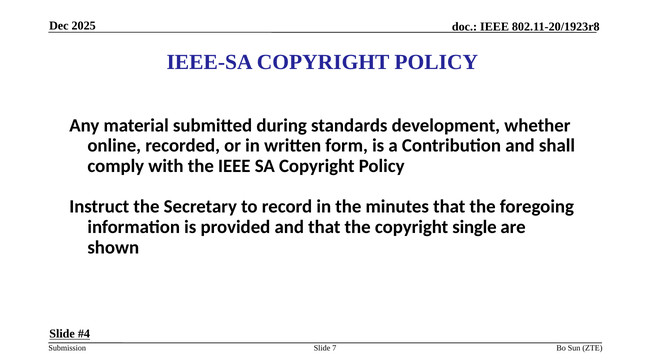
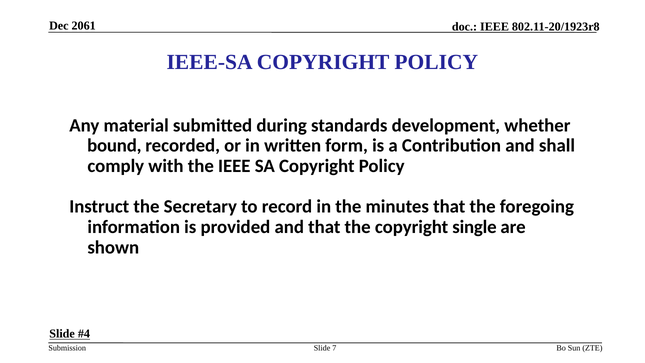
2025: 2025 -> 2061
online: online -> bound
